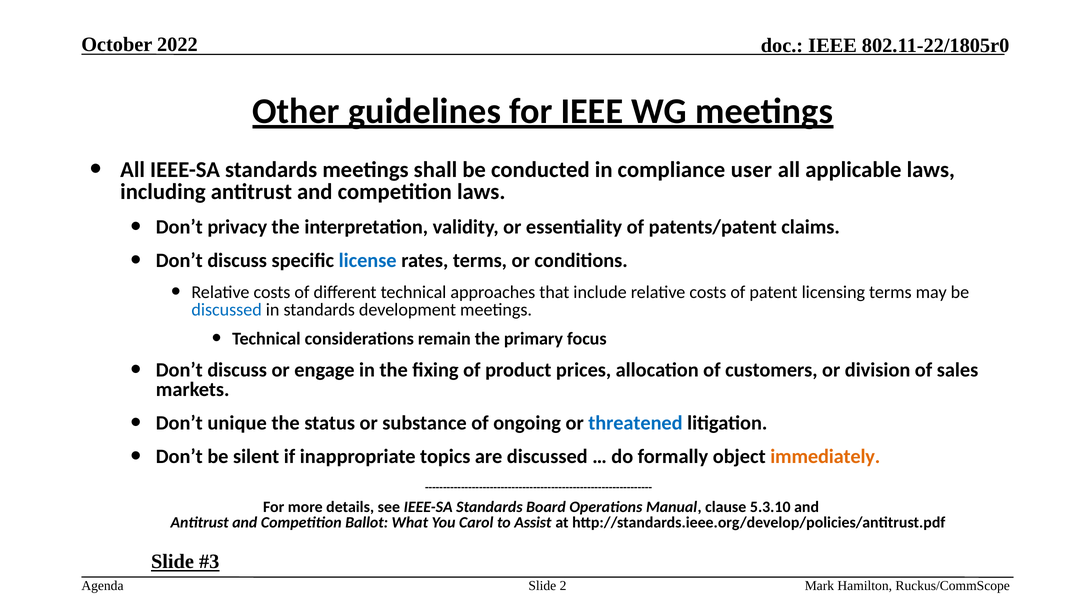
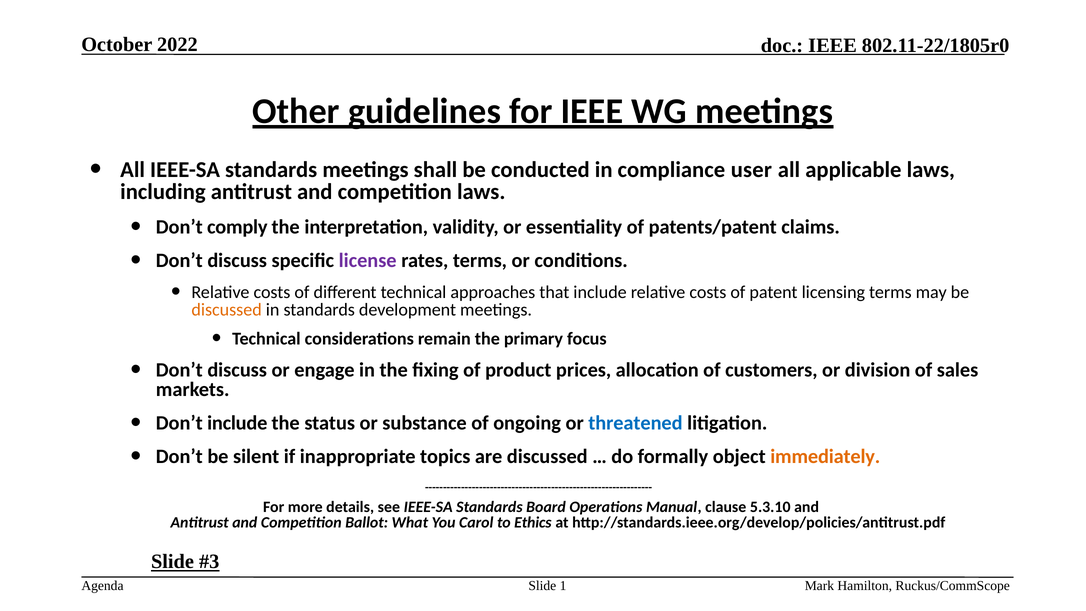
privacy: privacy -> comply
license colour: blue -> purple
discussed at (227, 310) colour: blue -> orange
Don’t unique: unique -> include
Assist: Assist -> Ethics
2: 2 -> 1
